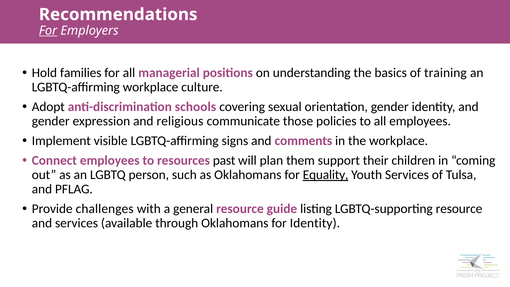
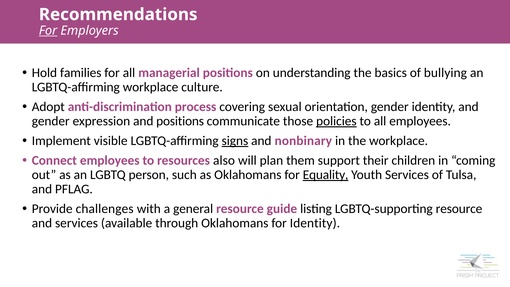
training: training -> bullying
schools: schools -> process
and religious: religious -> positions
policies underline: none -> present
signs underline: none -> present
comments: comments -> nonbinary
past: past -> also
